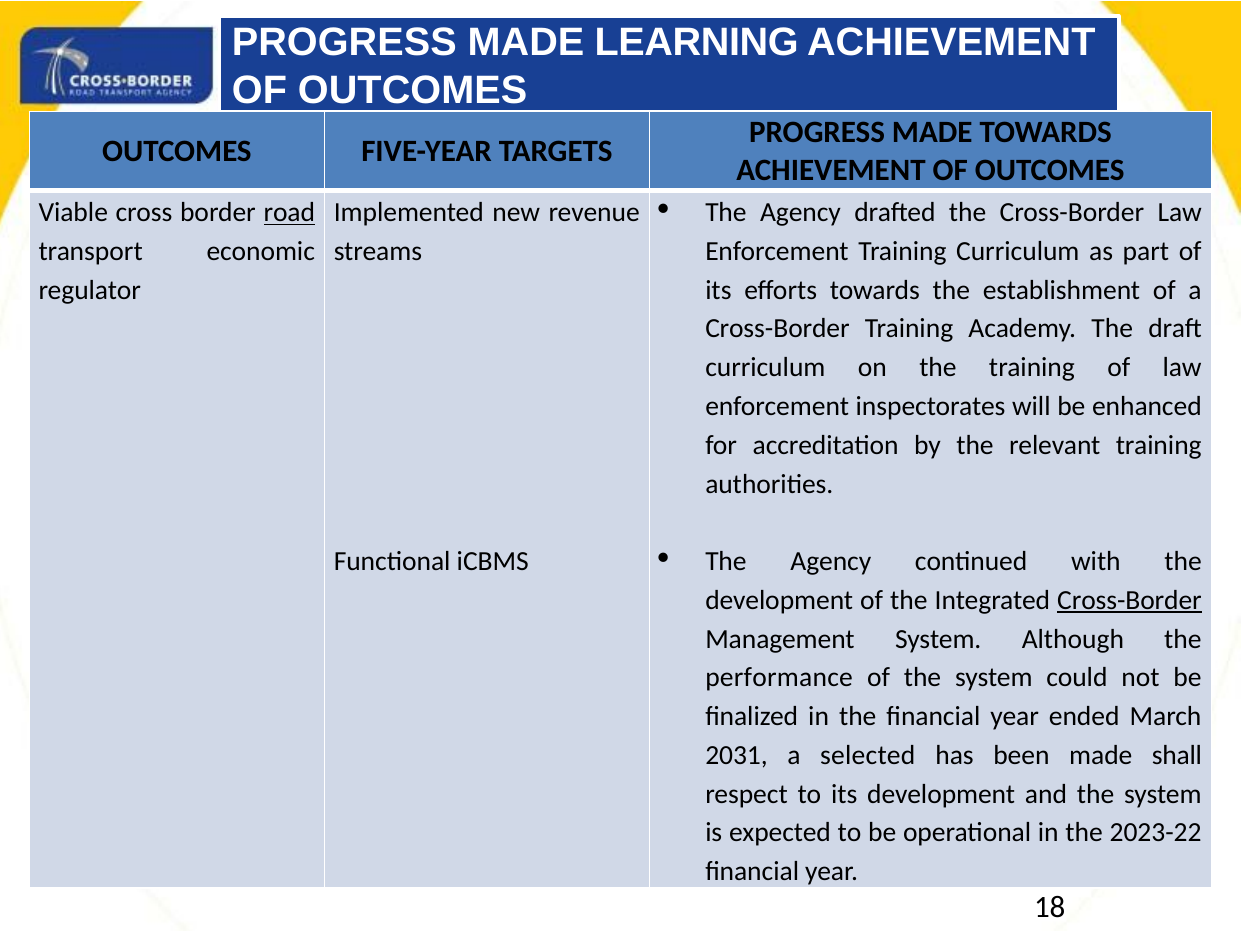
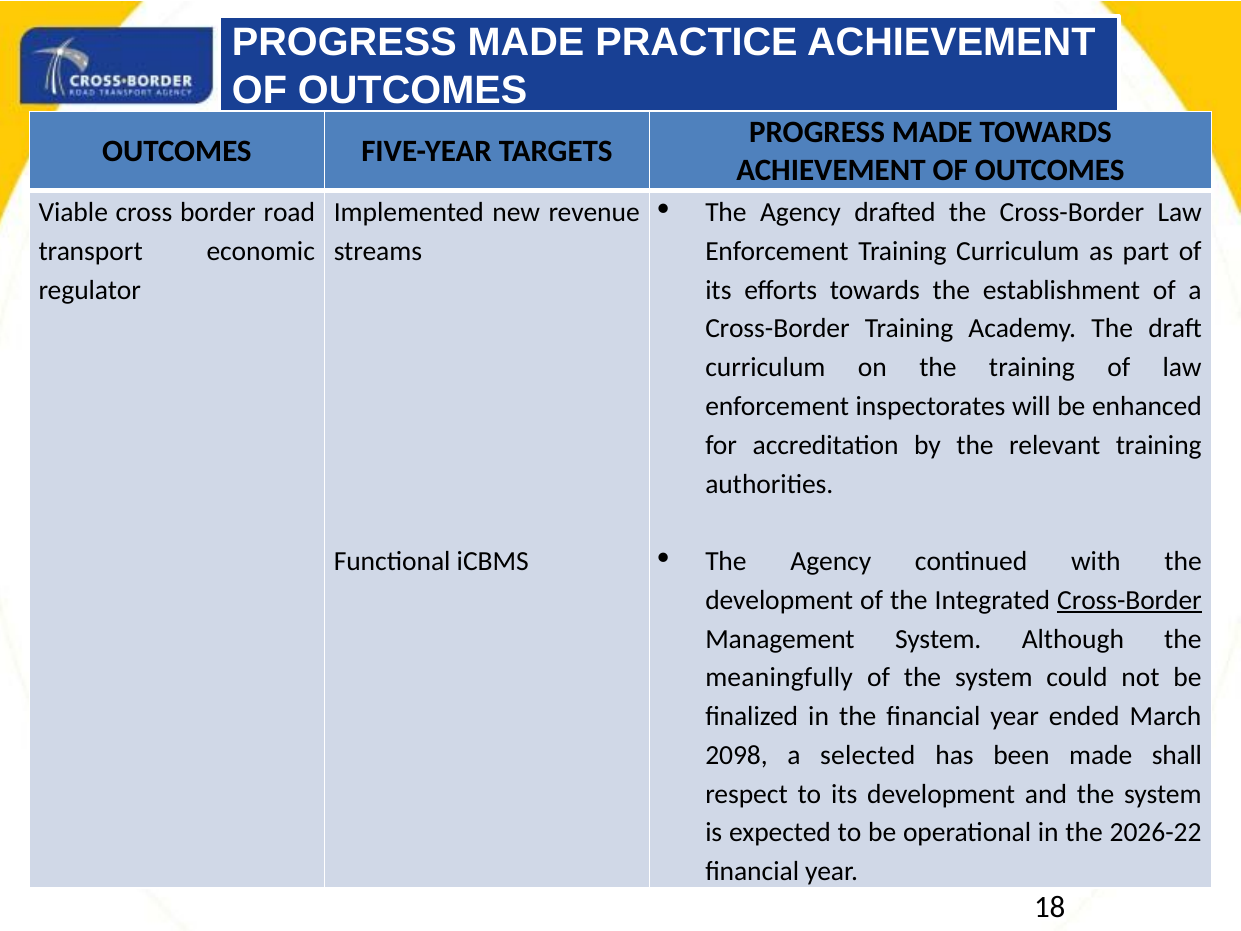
LEARNING: LEARNING -> PRACTICE
road underline: present -> none
performance: performance -> meaningfully
2031: 2031 -> 2098
2023-22: 2023-22 -> 2026-22
